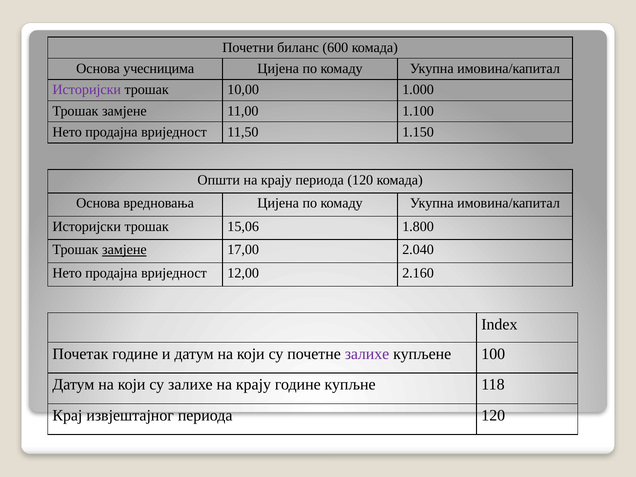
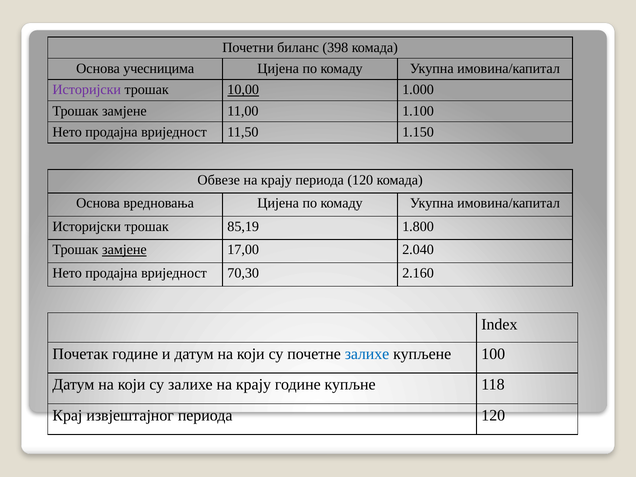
600: 600 -> 398
10,00 underline: none -> present
Општи: Општи -> Обвезе
15,06: 15,06 -> 85,19
12,00: 12,00 -> 70,30
залихе at (367, 354) colour: purple -> blue
